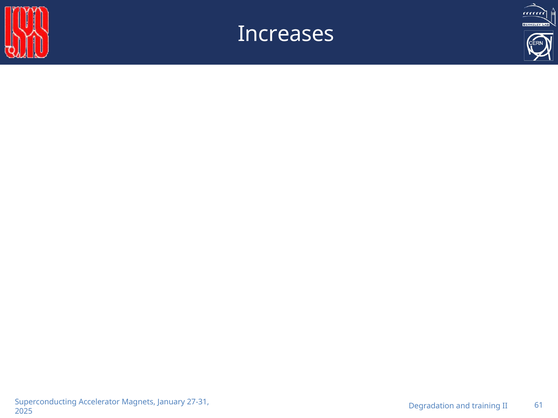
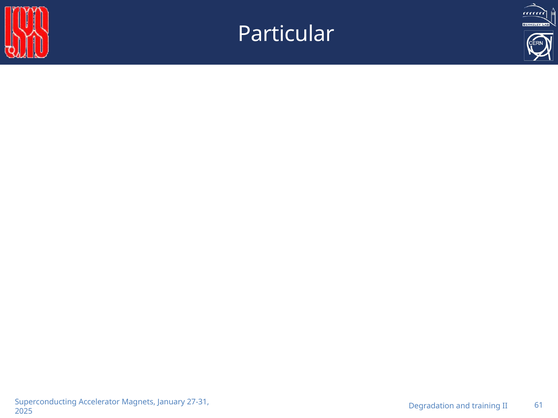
Increases: Increases -> Particular
